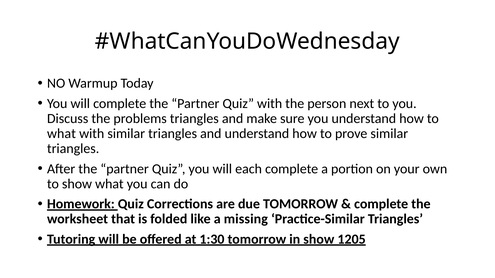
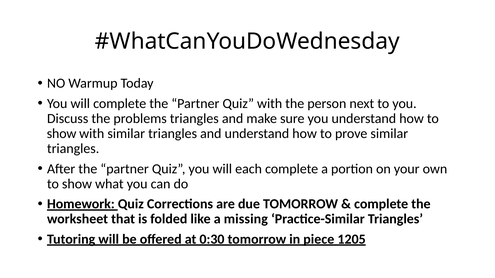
what at (61, 134): what -> show
1:30: 1:30 -> 0:30
in show: show -> piece
